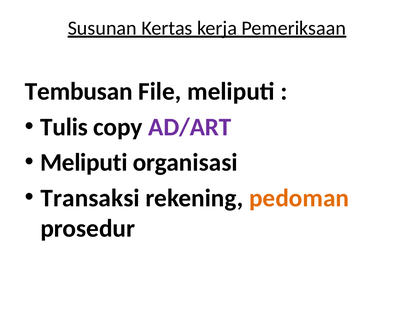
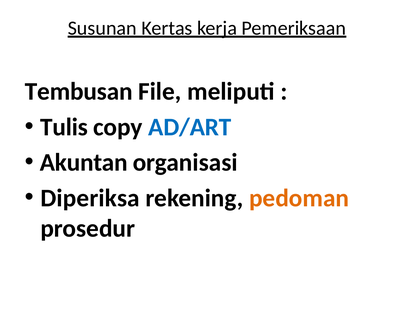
AD/ART colour: purple -> blue
Meliputi at (84, 162): Meliputi -> Akuntan
Transaksi: Transaksi -> Diperiksa
